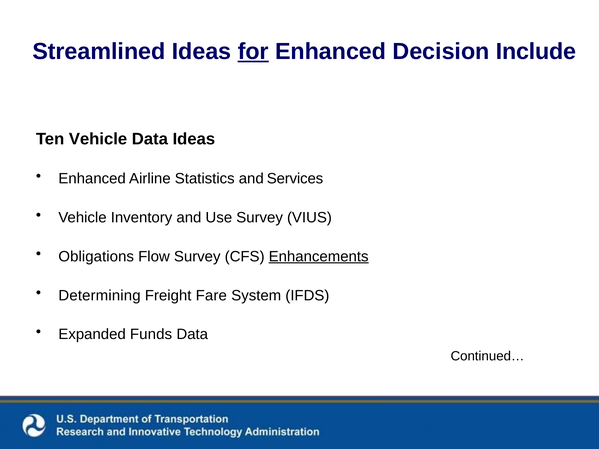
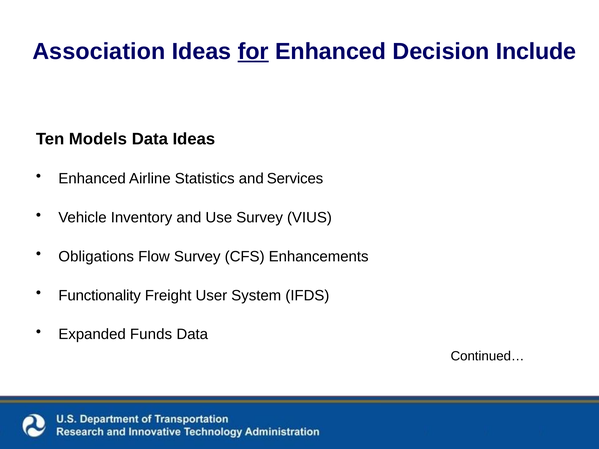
Streamlined: Streamlined -> Association
Ten Vehicle: Vehicle -> Models
Enhancements underline: present -> none
Determining: Determining -> Functionality
Fare: Fare -> User
